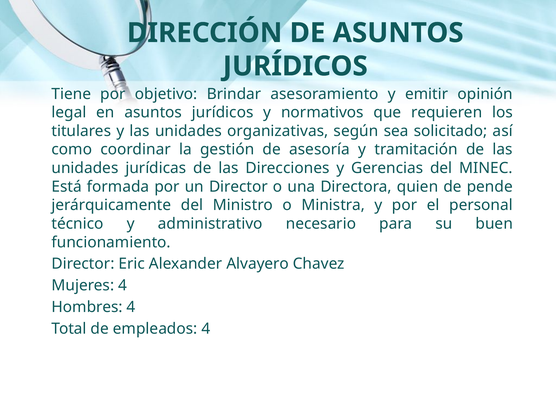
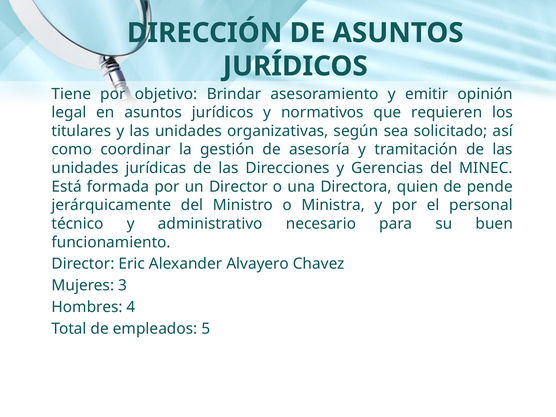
Mujeres 4: 4 -> 3
empleados 4: 4 -> 5
